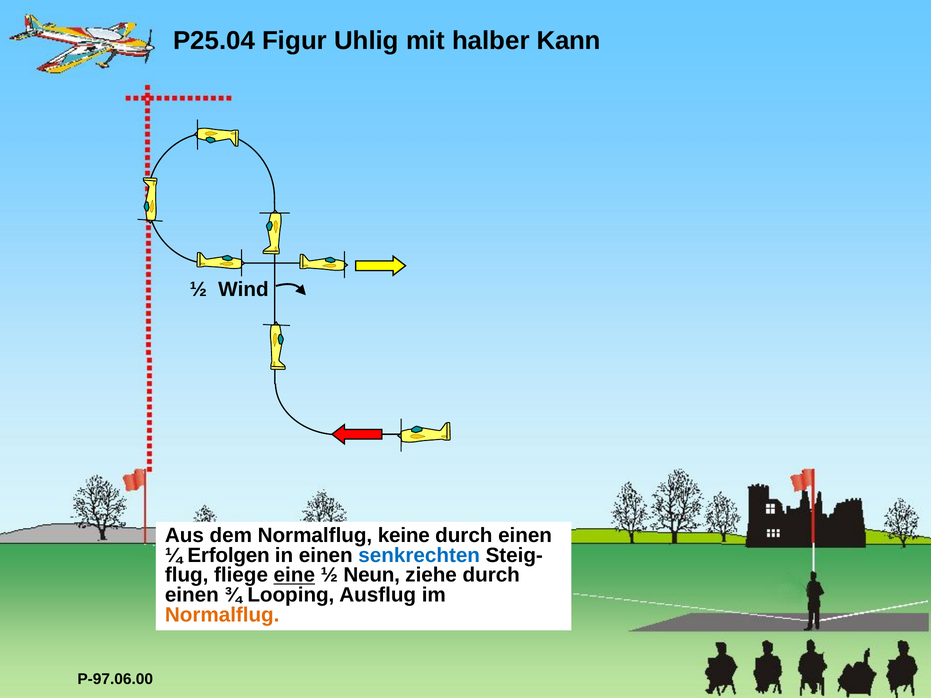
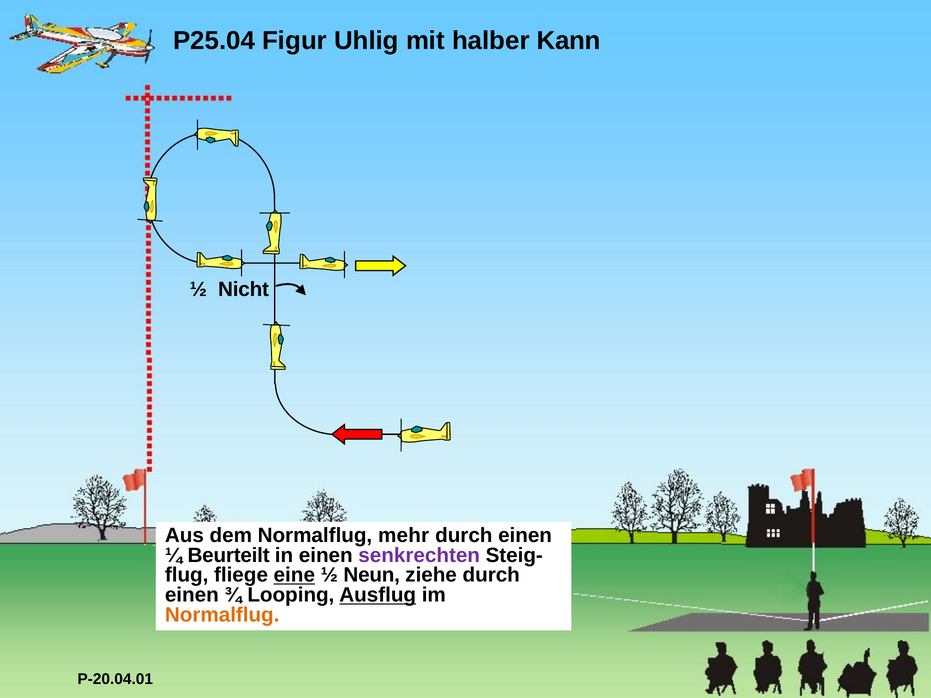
Wind: Wind -> Nicht
keine: keine -> mehr
Erfolgen: Erfolgen -> Beurteilt
senkrechten colour: blue -> purple
Ausflug underline: none -> present
P-97.06.00: P-97.06.00 -> P-20.04.01
